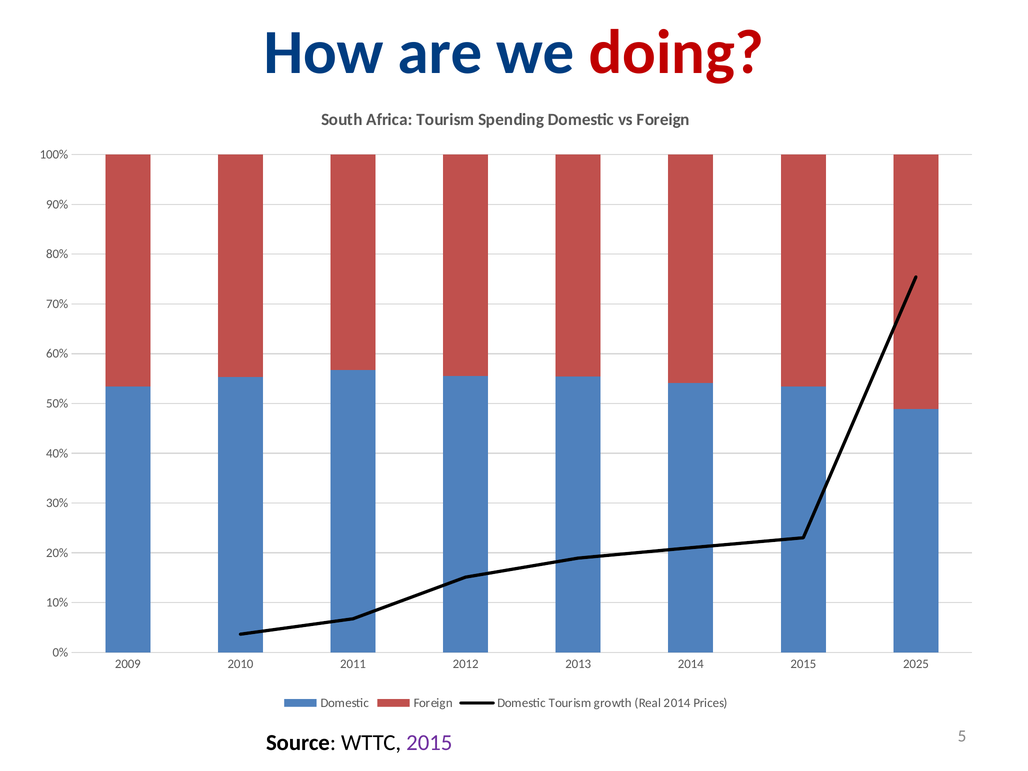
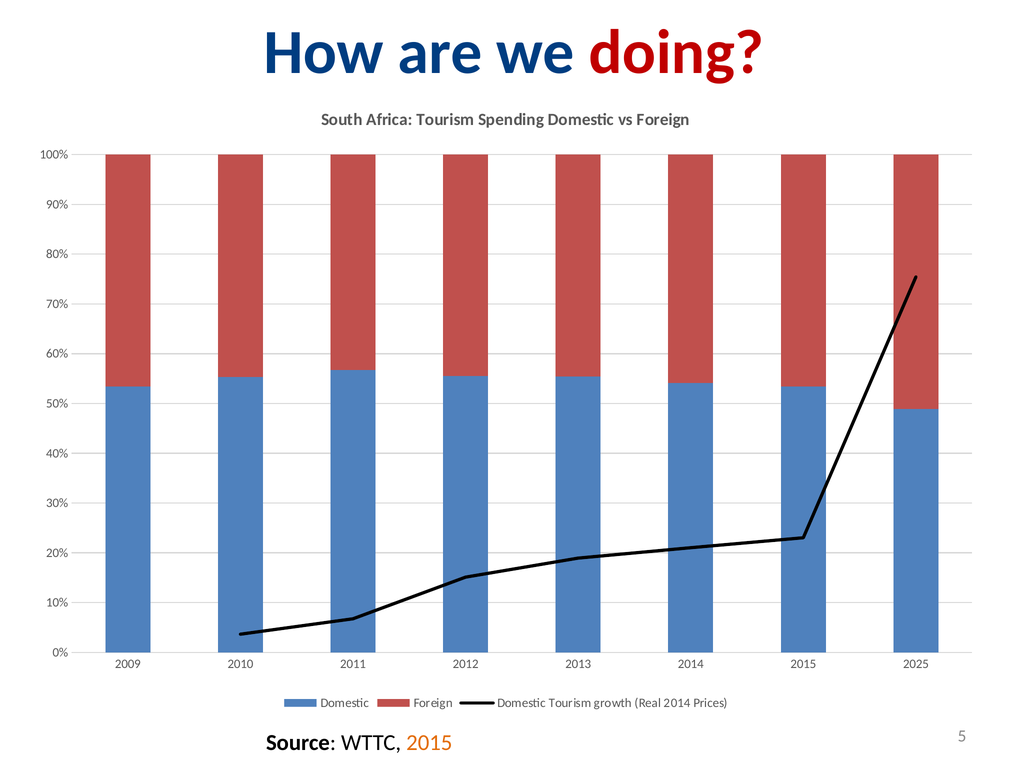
2015 at (429, 743) colour: purple -> orange
